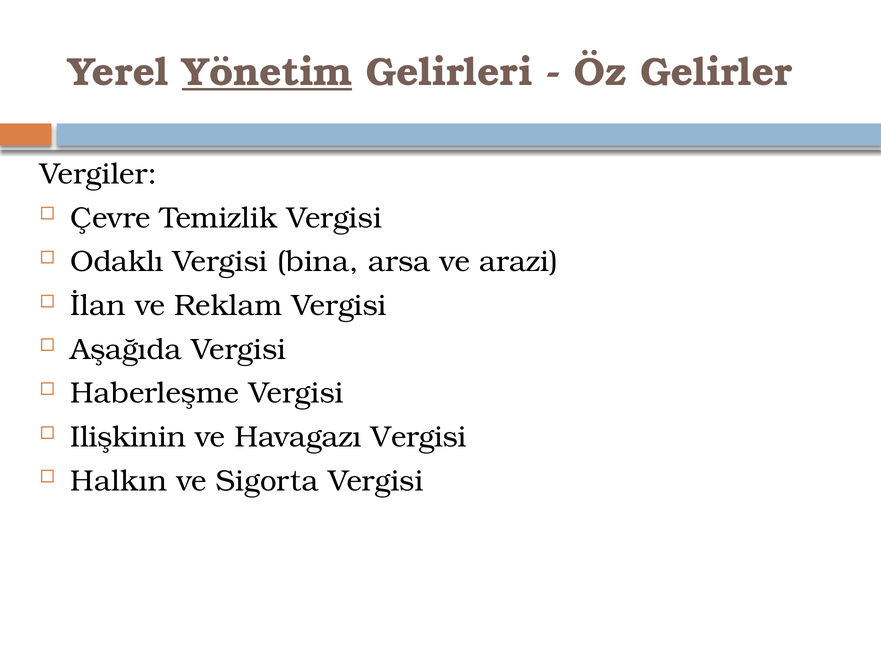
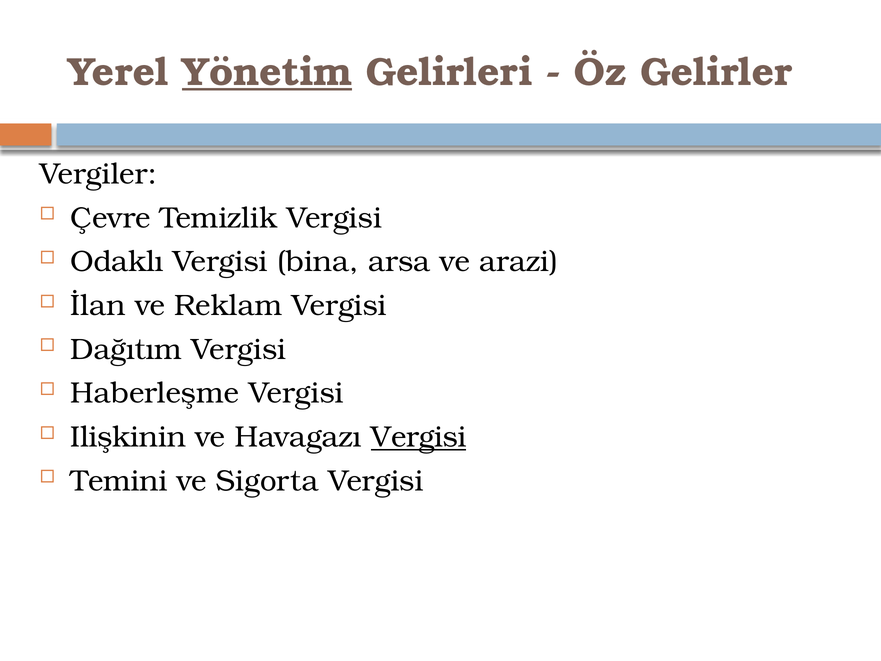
Aşağıda: Aşağıda -> Dağıtım
Vergisi at (419, 437) underline: none -> present
Halkın: Halkın -> Temini
